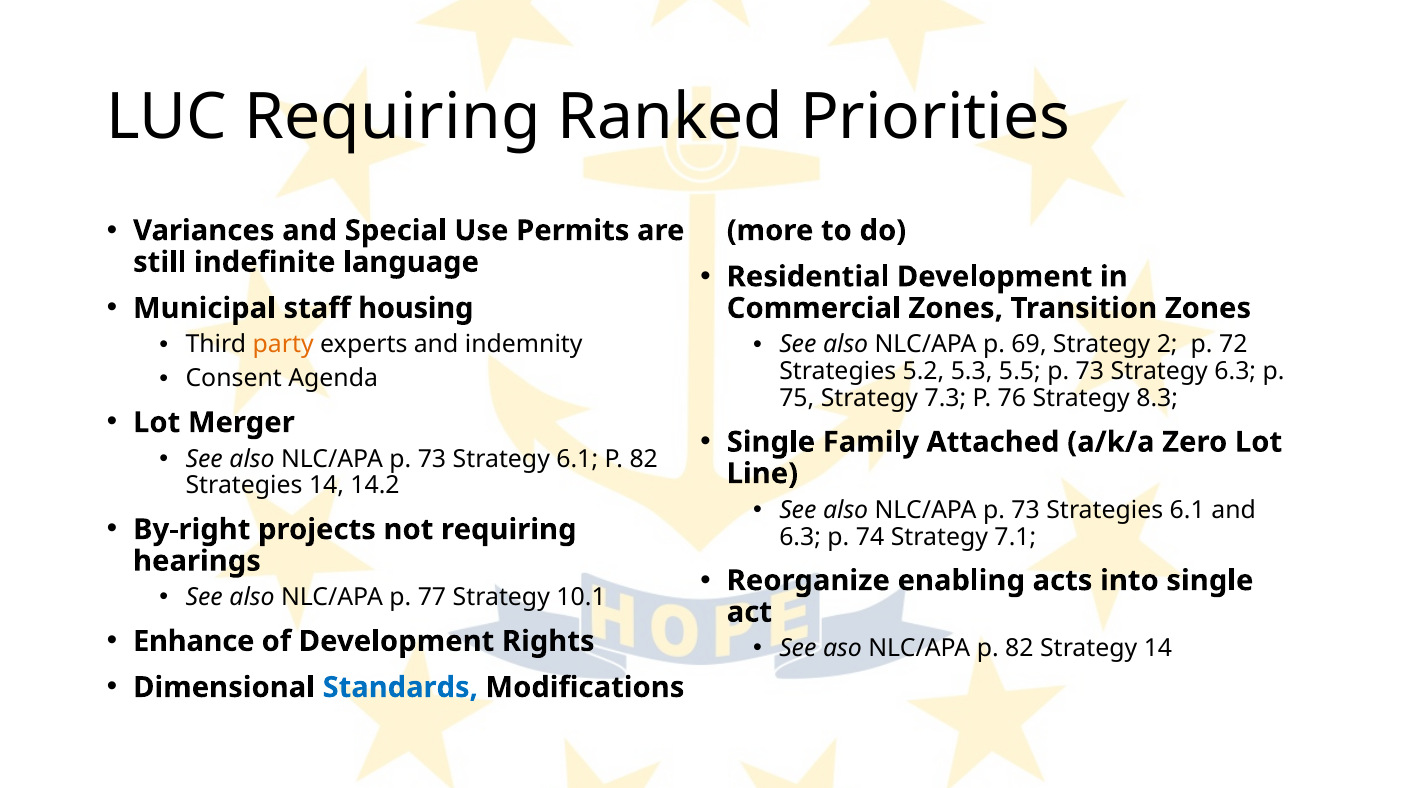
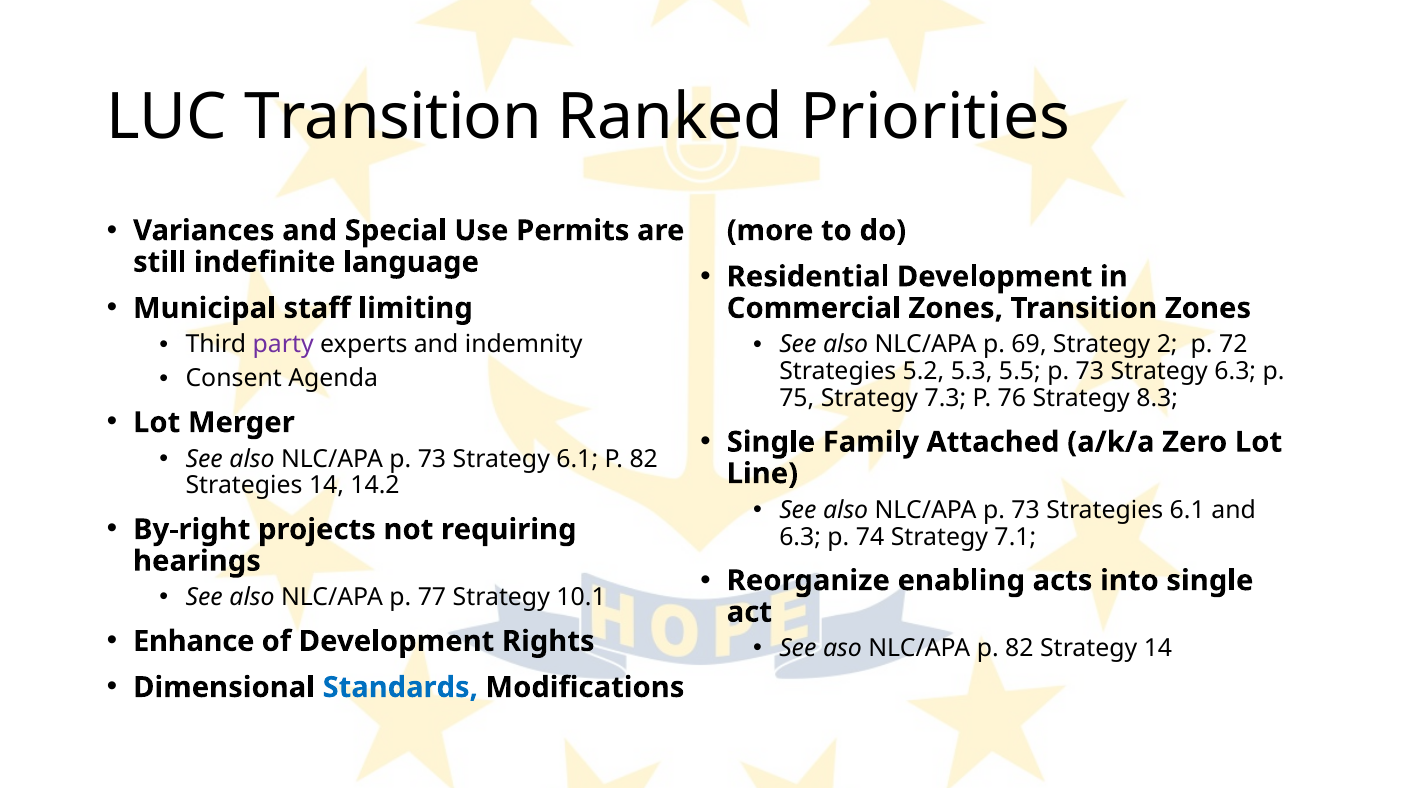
LUC Requiring: Requiring -> Transition
housing: housing -> limiting
party colour: orange -> purple
